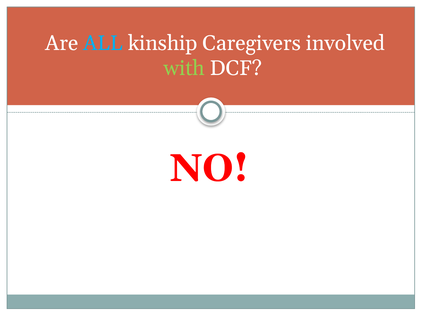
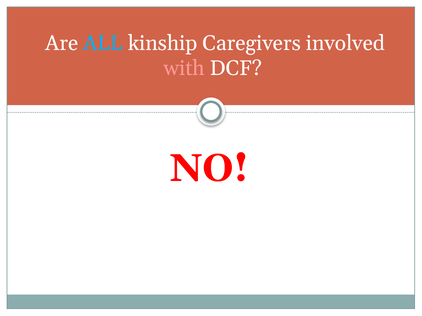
with colour: light green -> pink
